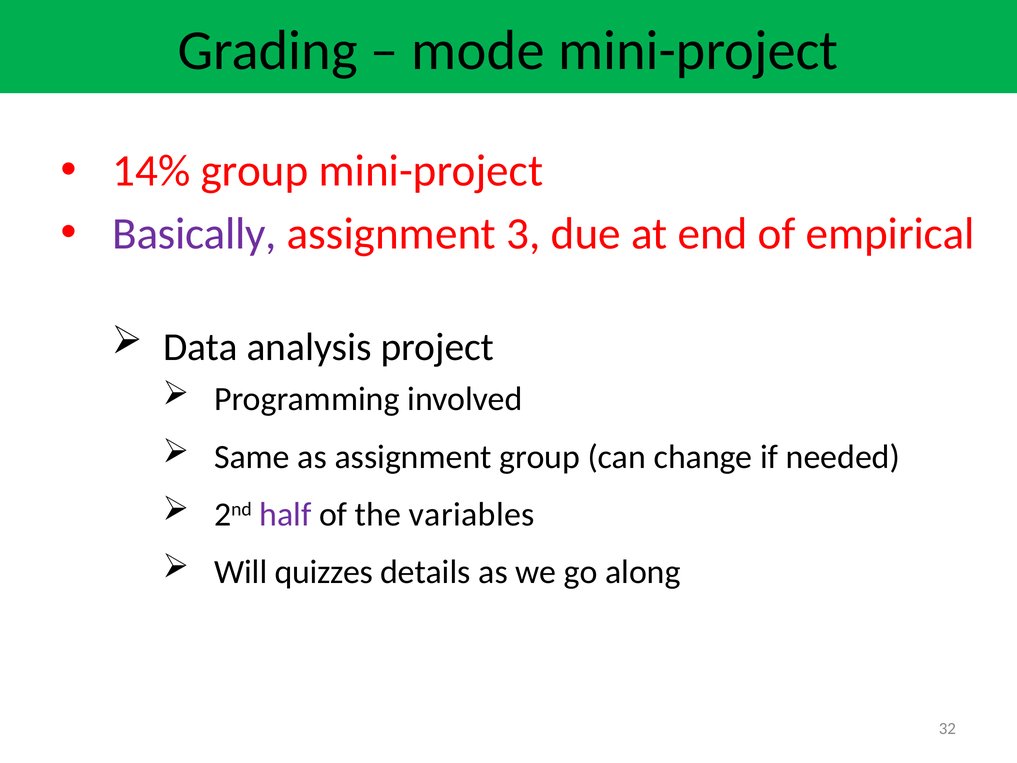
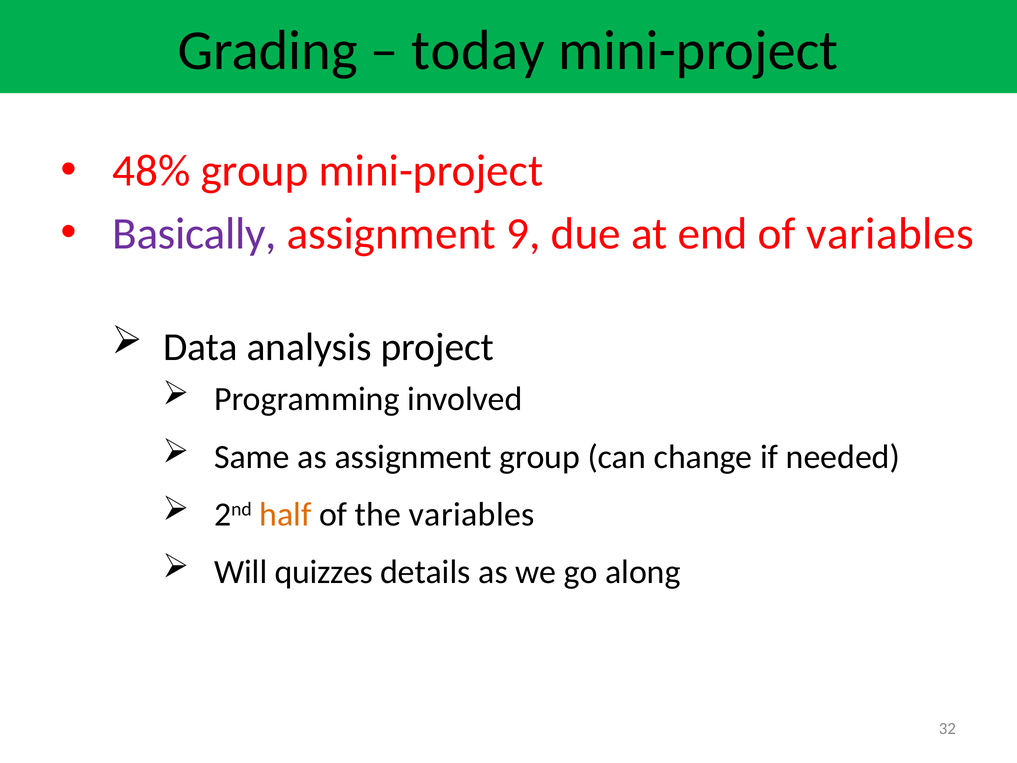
mode: mode -> today
14%: 14% -> 48%
3: 3 -> 9
of empirical: empirical -> variables
half colour: purple -> orange
